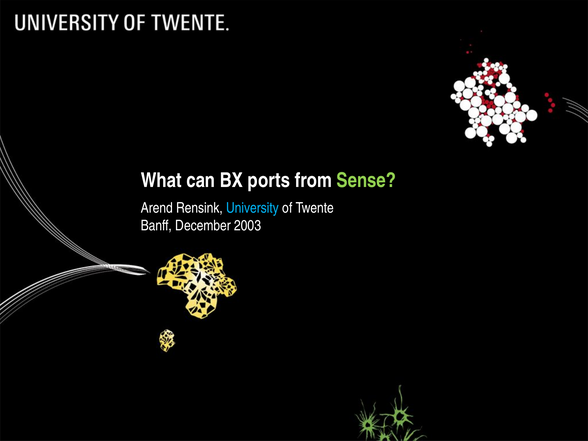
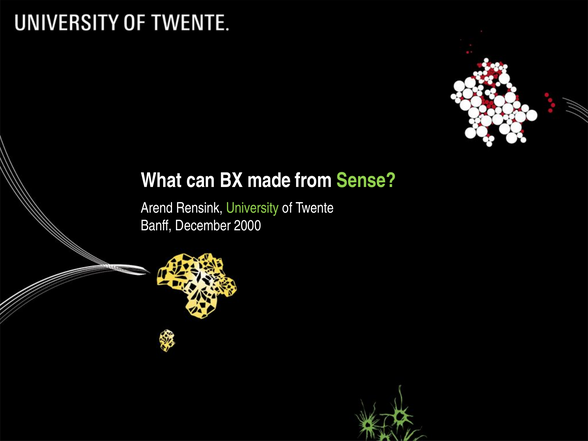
ports: ports -> made
University colour: light blue -> light green
2003: 2003 -> 2000
